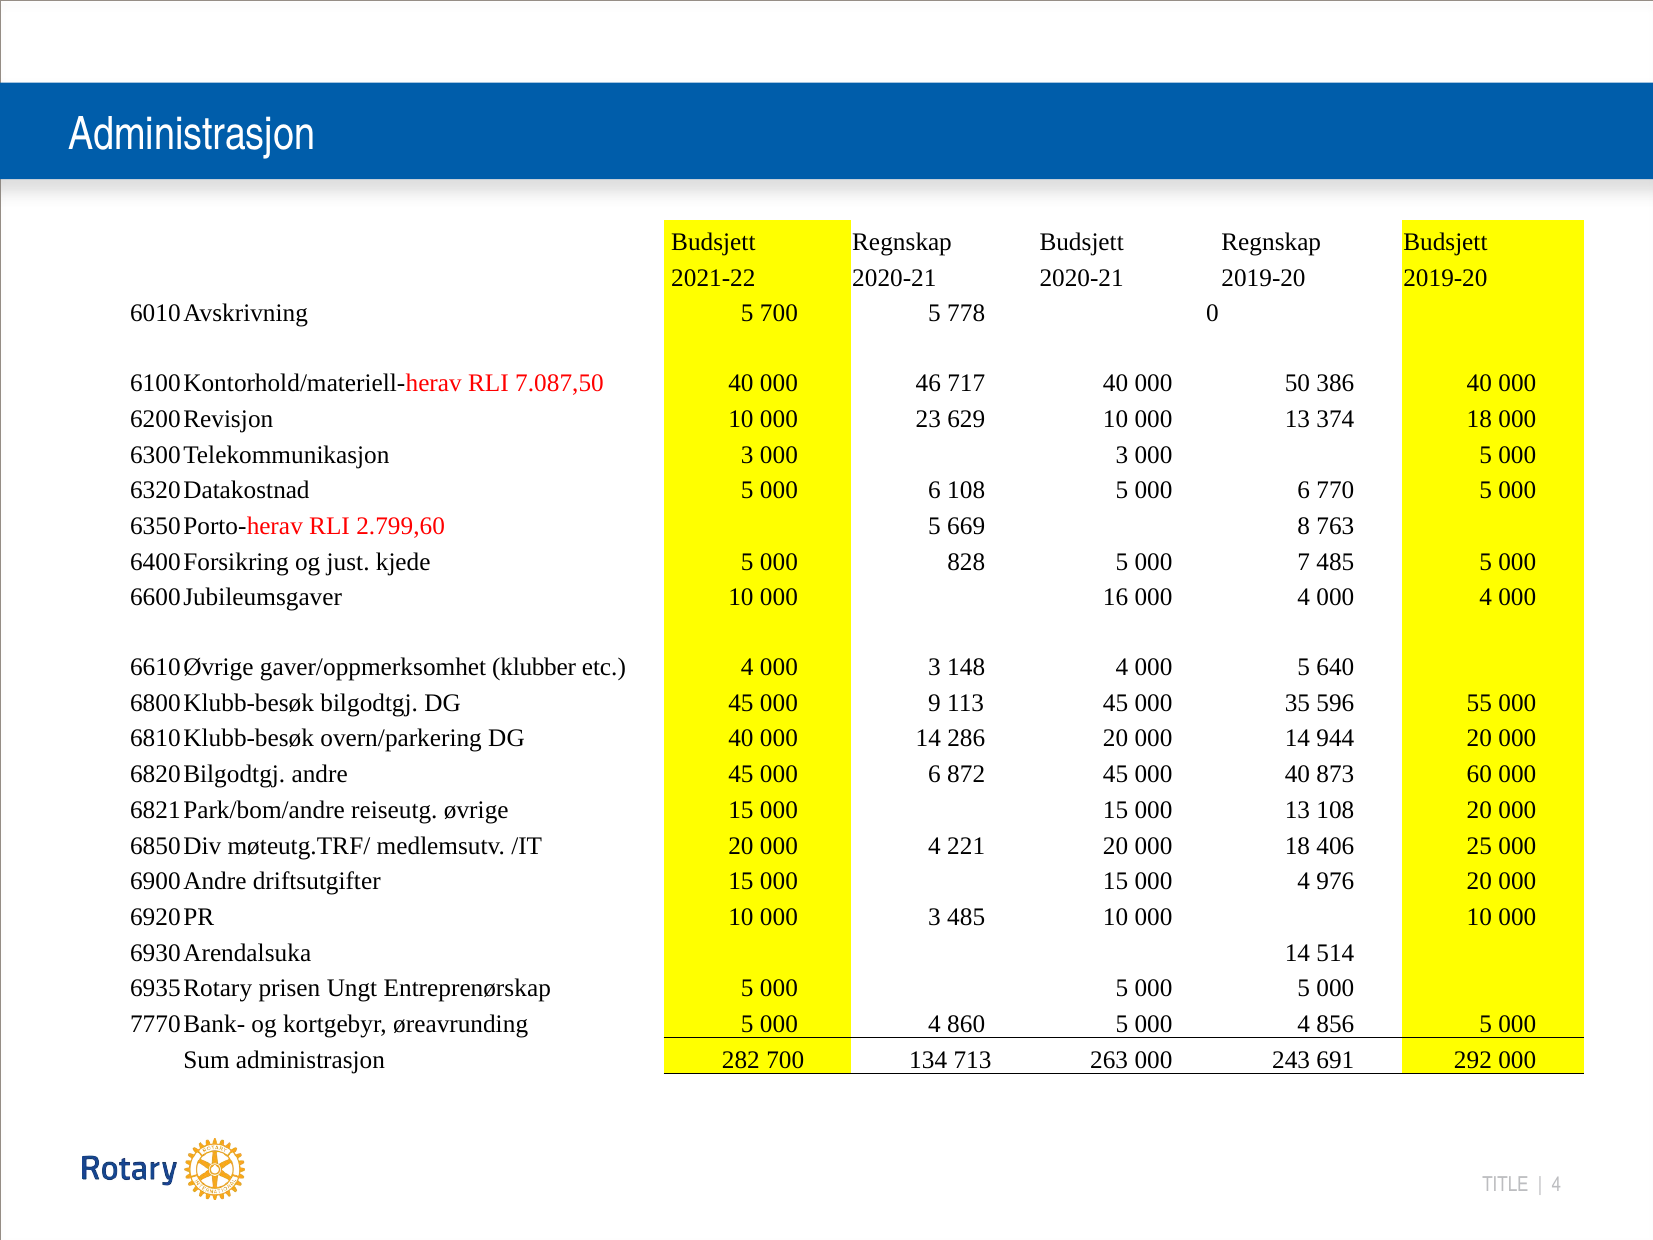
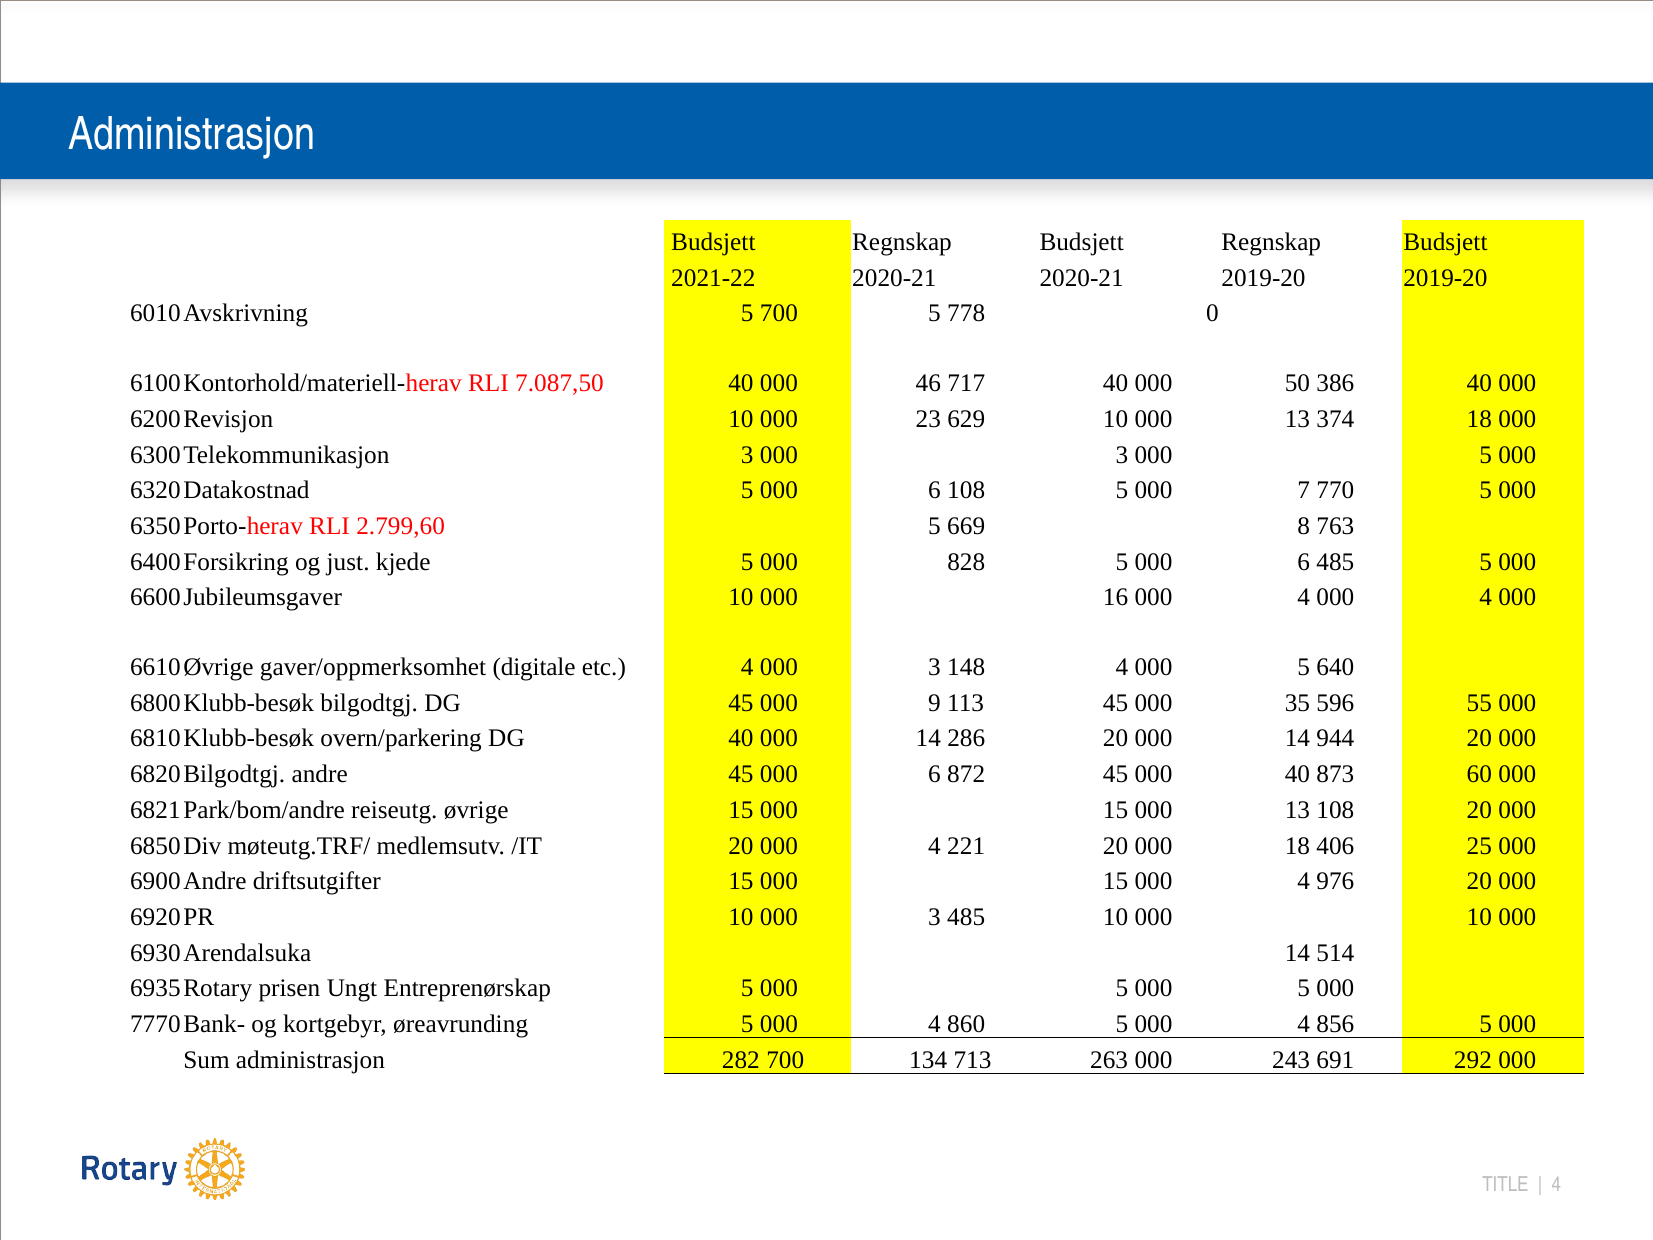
108 5 000 6: 6 -> 7
828 5 000 7: 7 -> 6
klubber: klubber -> digitale
